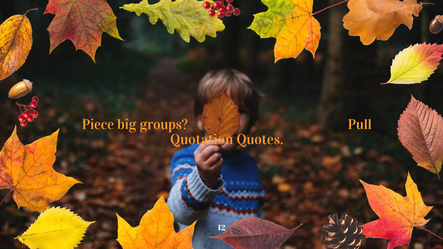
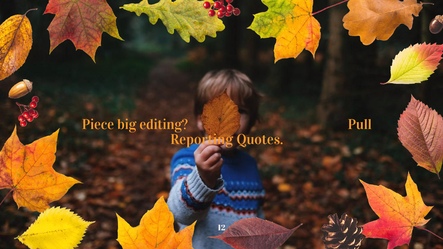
groups: groups -> editing
Quotation: Quotation -> Reporting
